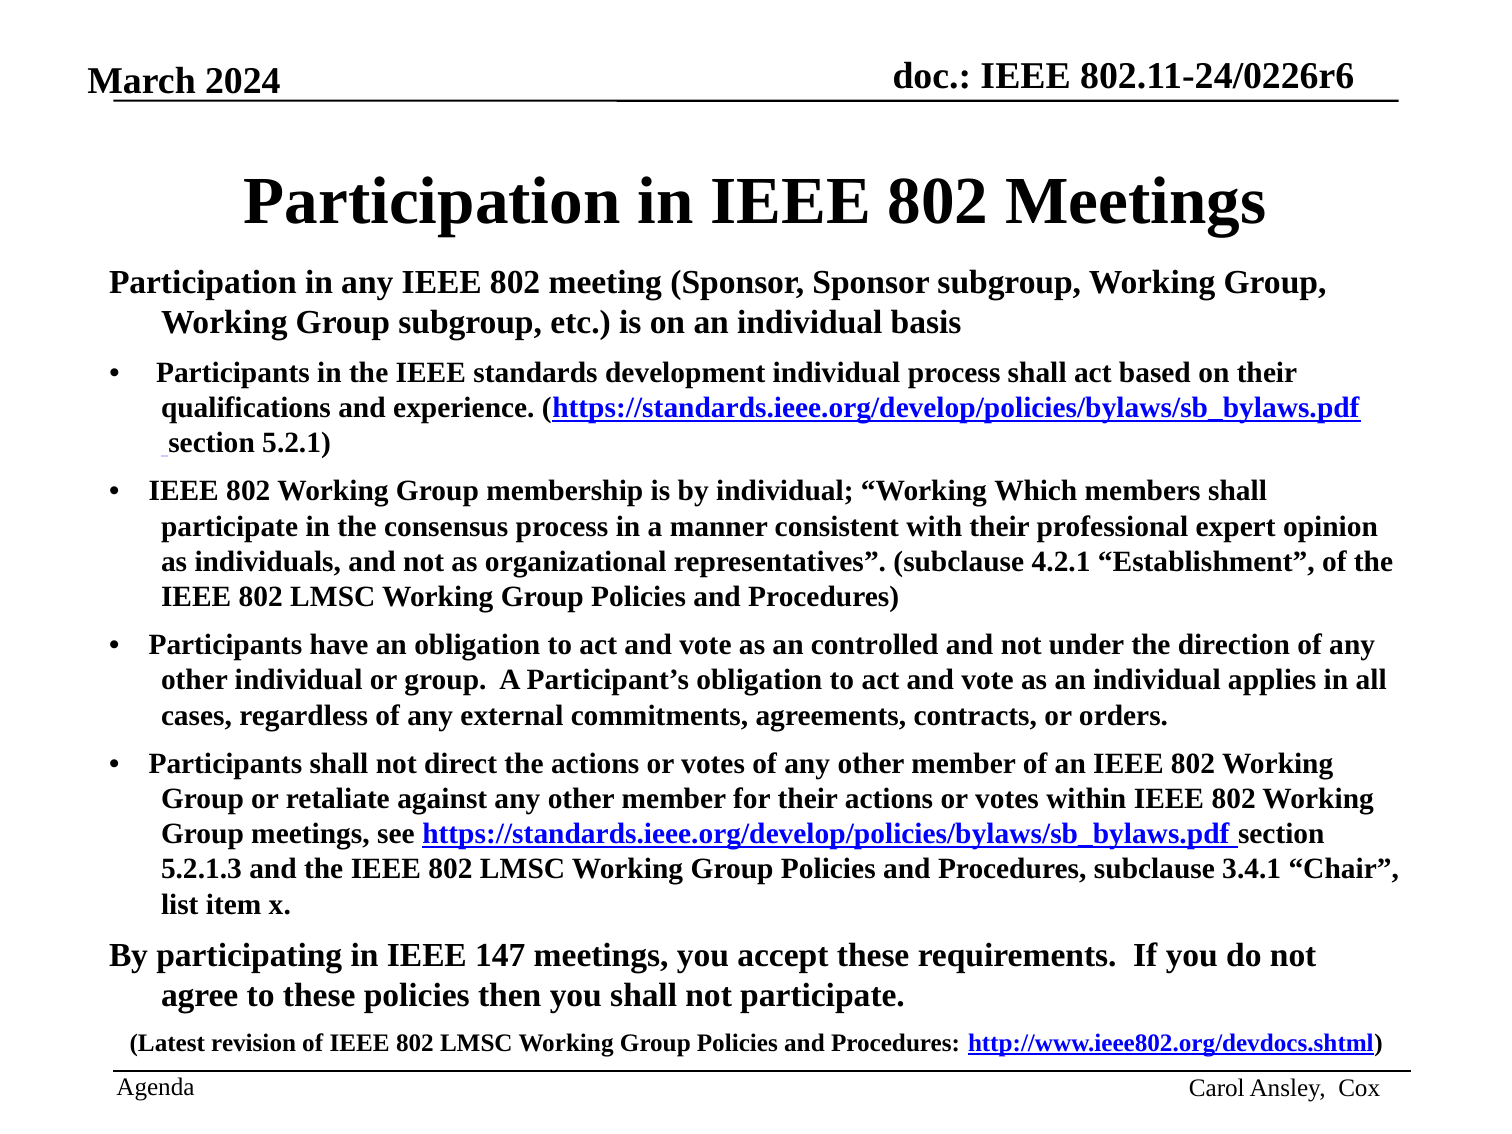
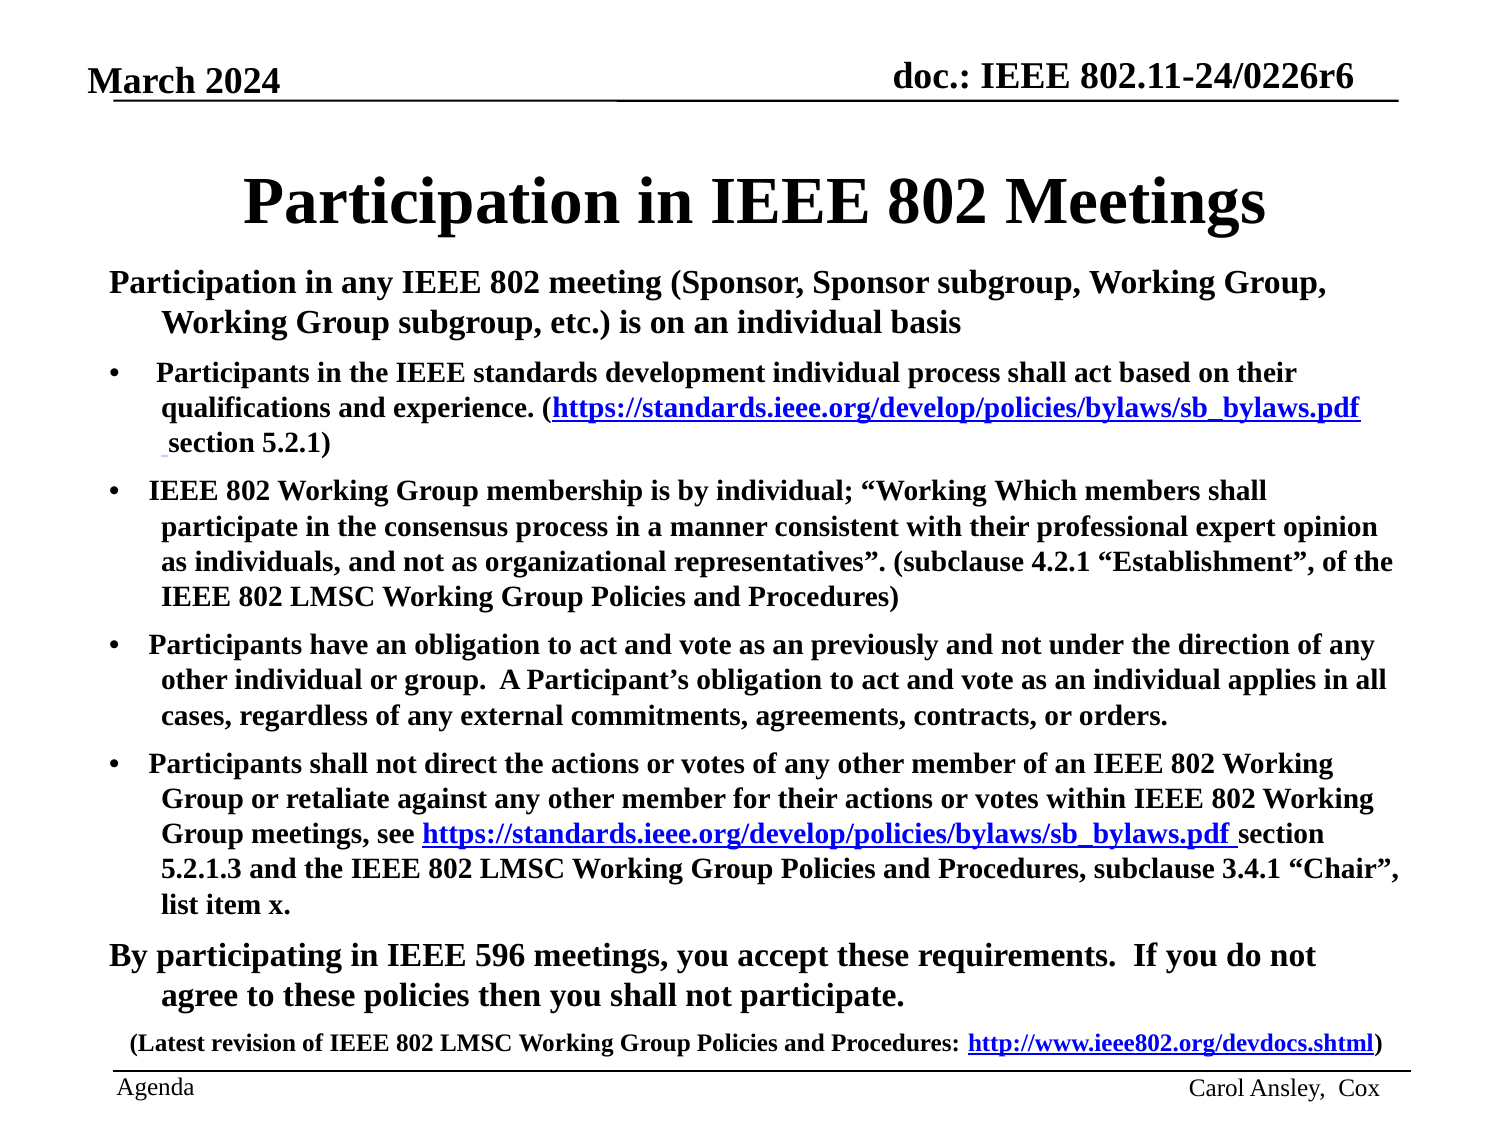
controlled: controlled -> previously
147: 147 -> 596
